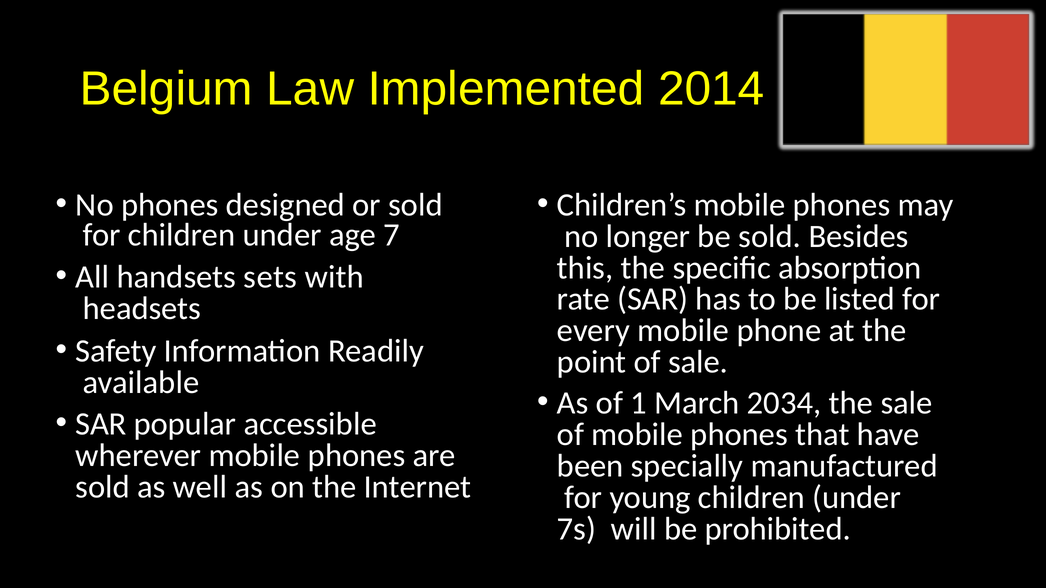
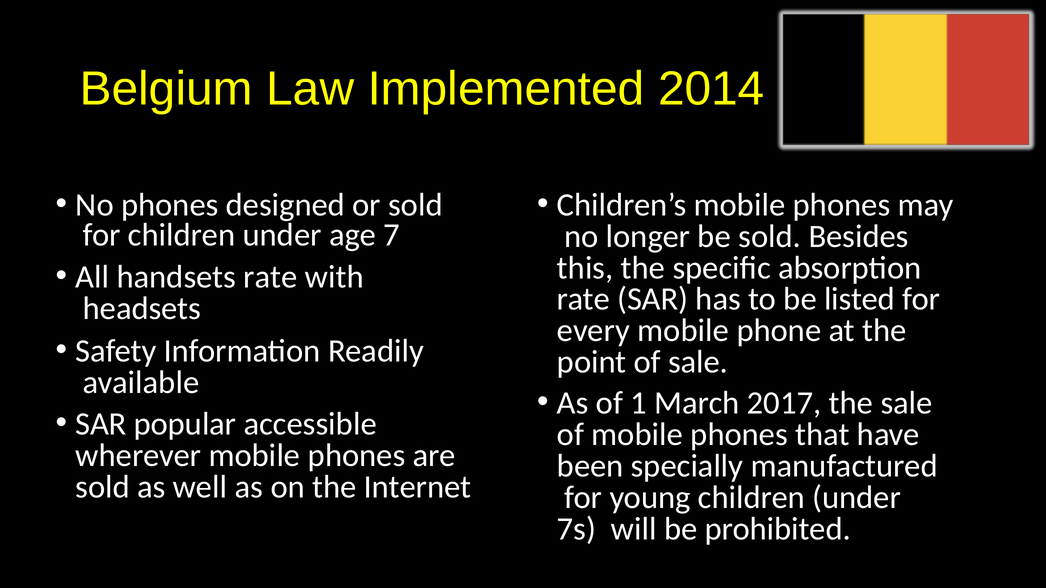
handsets sets: sets -> rate
2034: 2034 -> 2017
